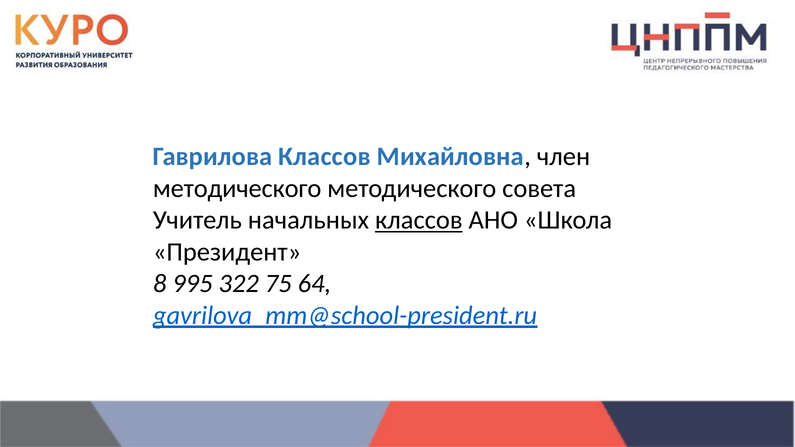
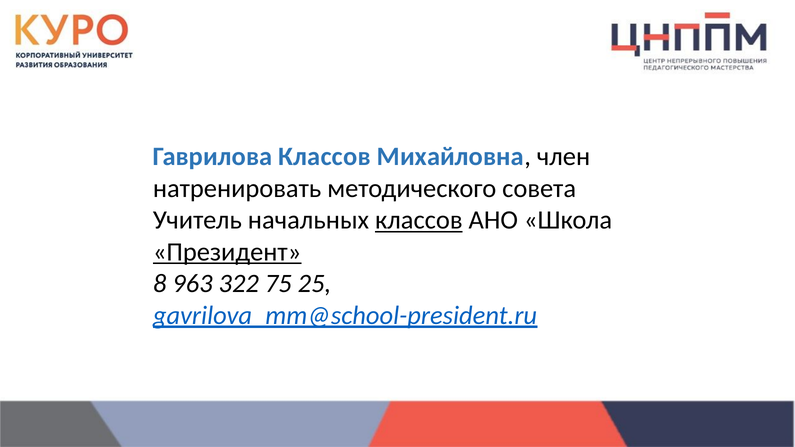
методического at (237, 188): методического -> натренировать
Президент underline: none -> present
995: 995 -> 963
64: 64 -> 25
